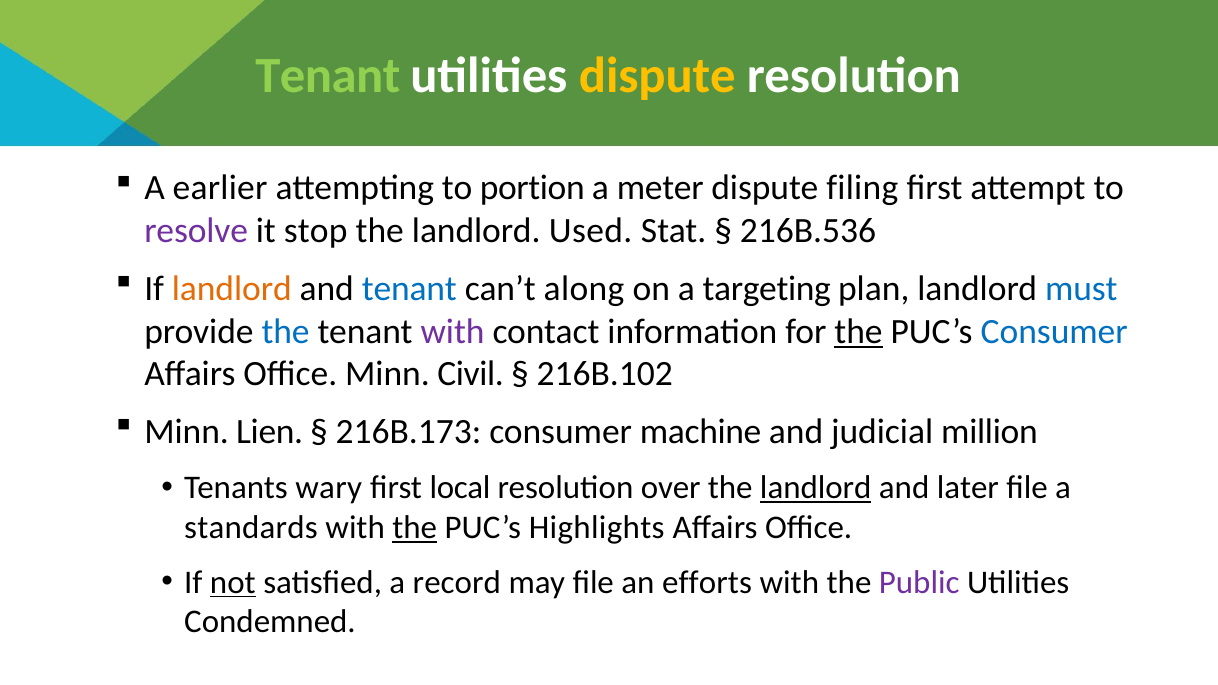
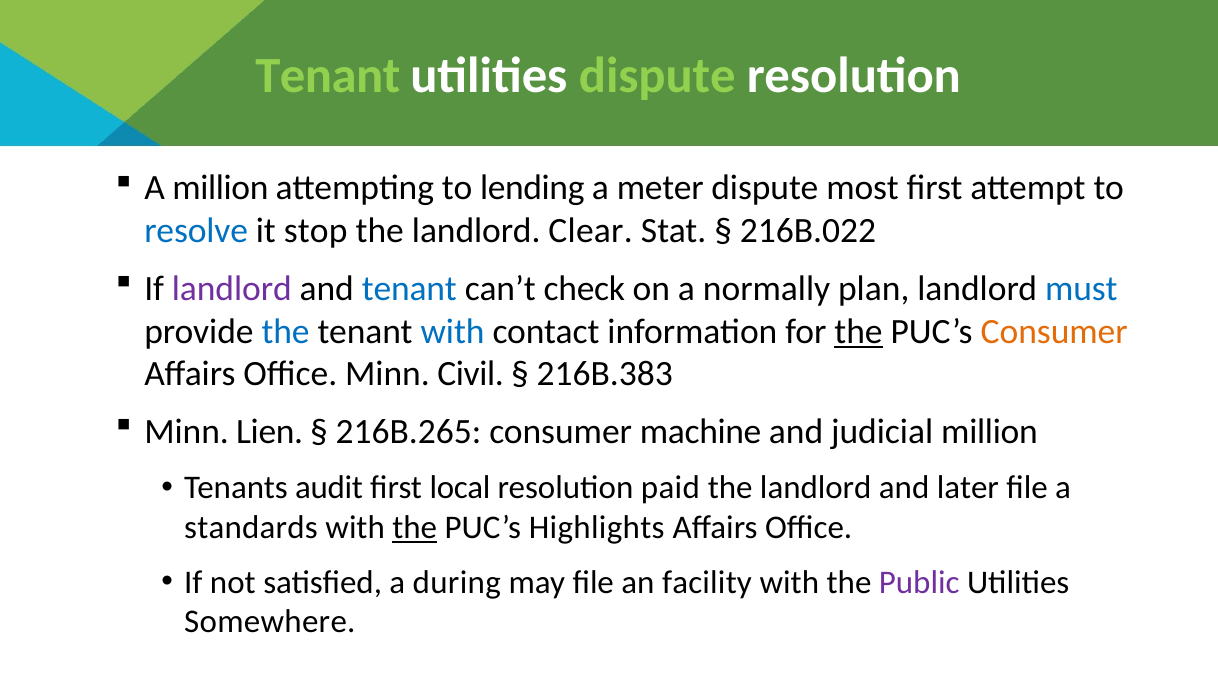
dispute at (657, 76) colour: yellow -> light green
A earlier: earlier -> million
portion: portion -> lending
filing: filing -> most
resolve colour: purple -> blue
Used: Used -> Clear
216B.536: 216B.536 -> 216B.022
landlord at (232, 289) colour: orange -> purple
along: along -> check
targeting: targeting -> normally
with at (453, 331) colour: purple -> blue
Consumer at (1054, 331) colour: blue -> orange
216B.102: 216B.102 -> 216B.383
216B.173: 216B.173 -> 216B.265
wary: wary -> audit
over: over -> paid
landlord at (816, 488) underline: present -> none
not underline: present -> none
record: record -> during
efforts: efforts -> facility
Condemned: Condemned -> Somewhere
